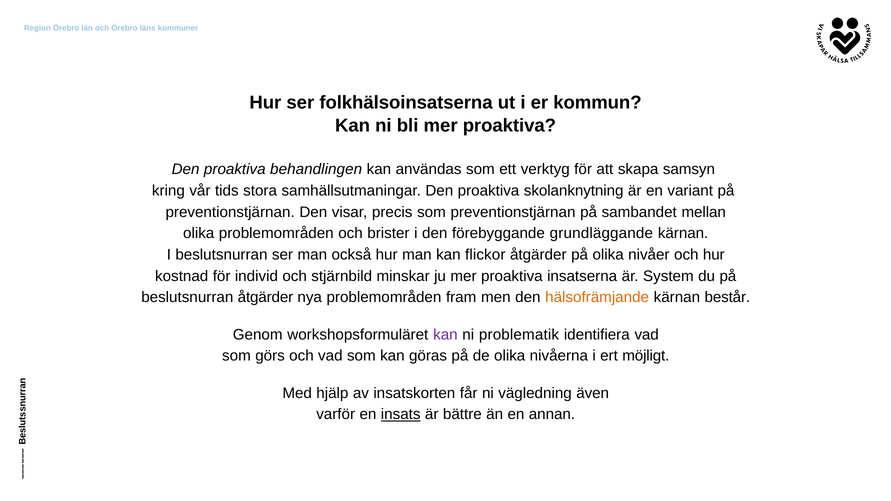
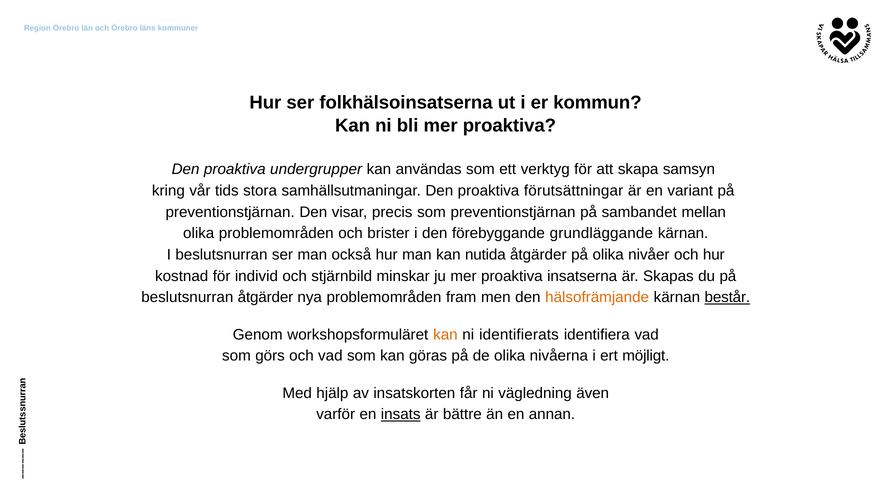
behandlingen: behandlingen -> undergrupper
skolanknytning: skolanknytning -> förutsättningar
flickor: flickor -> nutida
System: System -> Skapas
består underline: none -> present
kan at (445, 335) colour: purple -> orange
problematik: problematik -> identifierats
